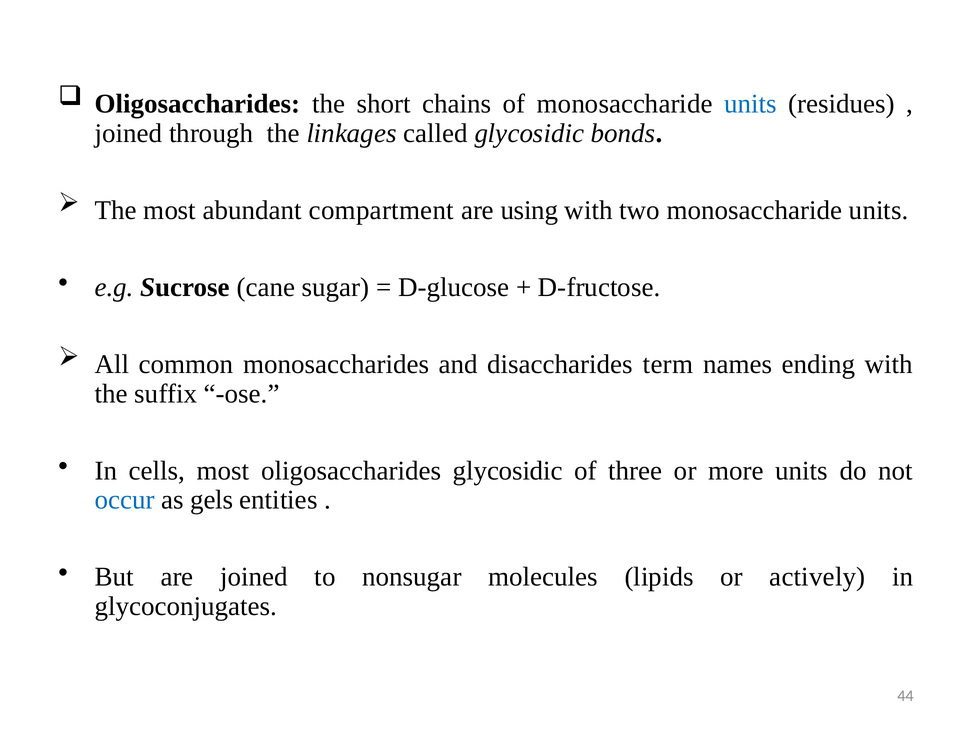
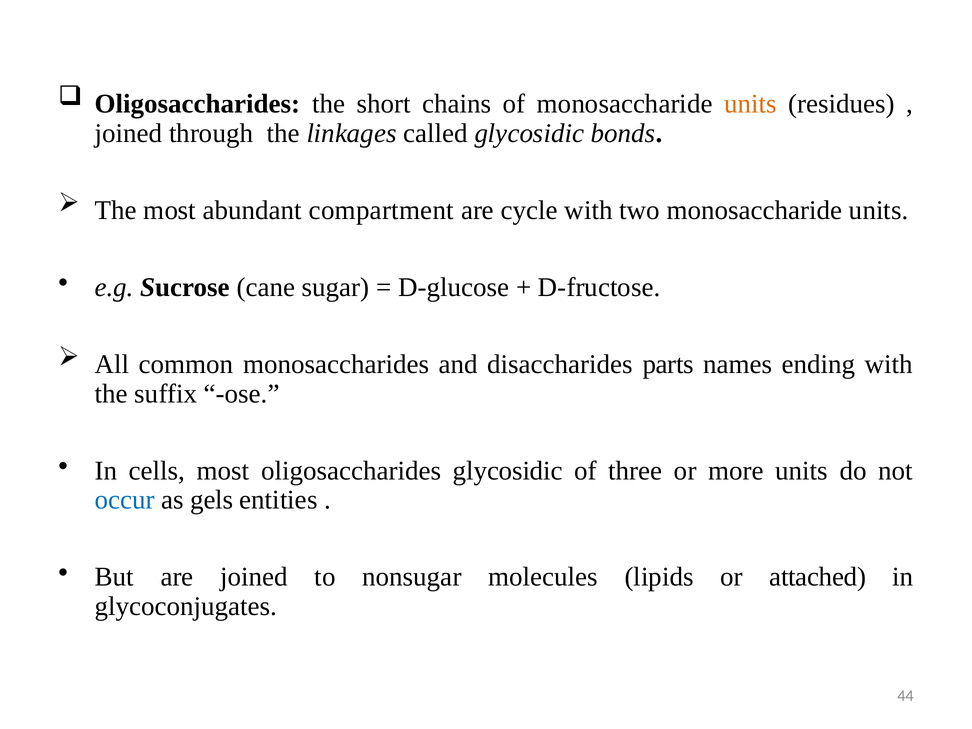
units at (750, 104) colour: blue -> orange
using: using -> cycle
term: term -> parts
actively: actively -> attached
